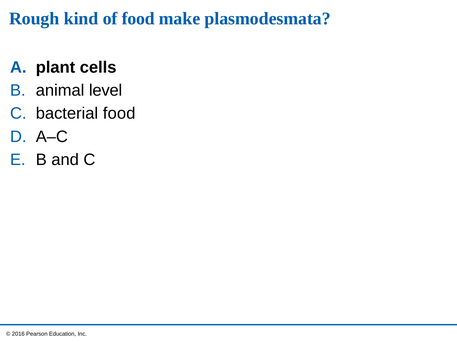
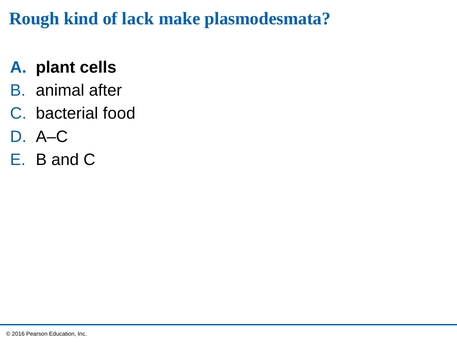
of food: food -> lack
level: level -> after
